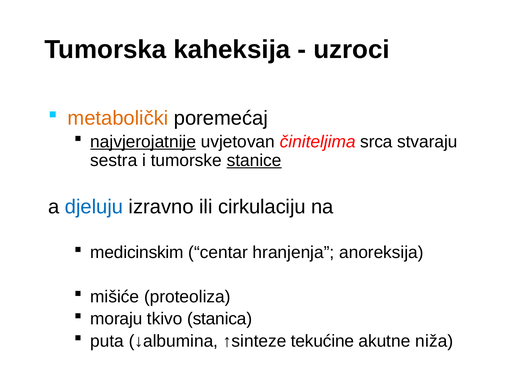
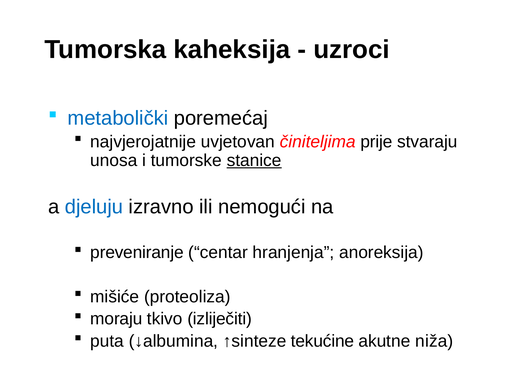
metabolički colour: orange -> blue
najvjerojatnije underline: present -> none
srca: srca -> prije
sestra: sestra -> unosa
cirkulaciju: cirkulaciju -> nemogući
medicinskim: medicinskim -> preveniranje
stanica: stanica -> izliječiti
